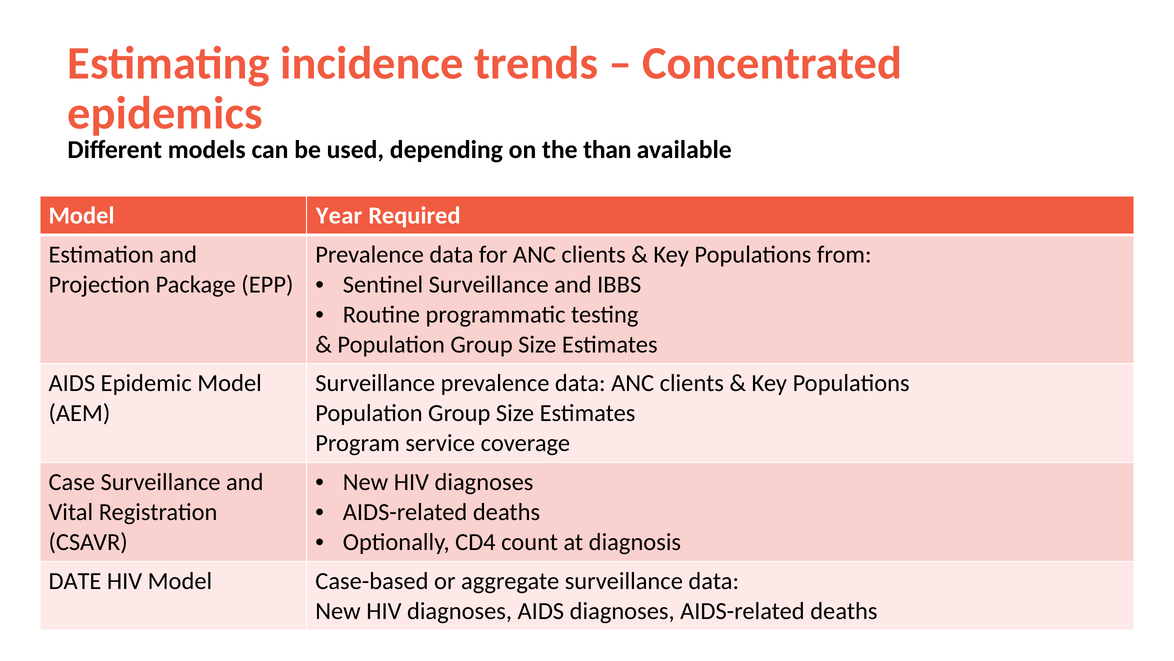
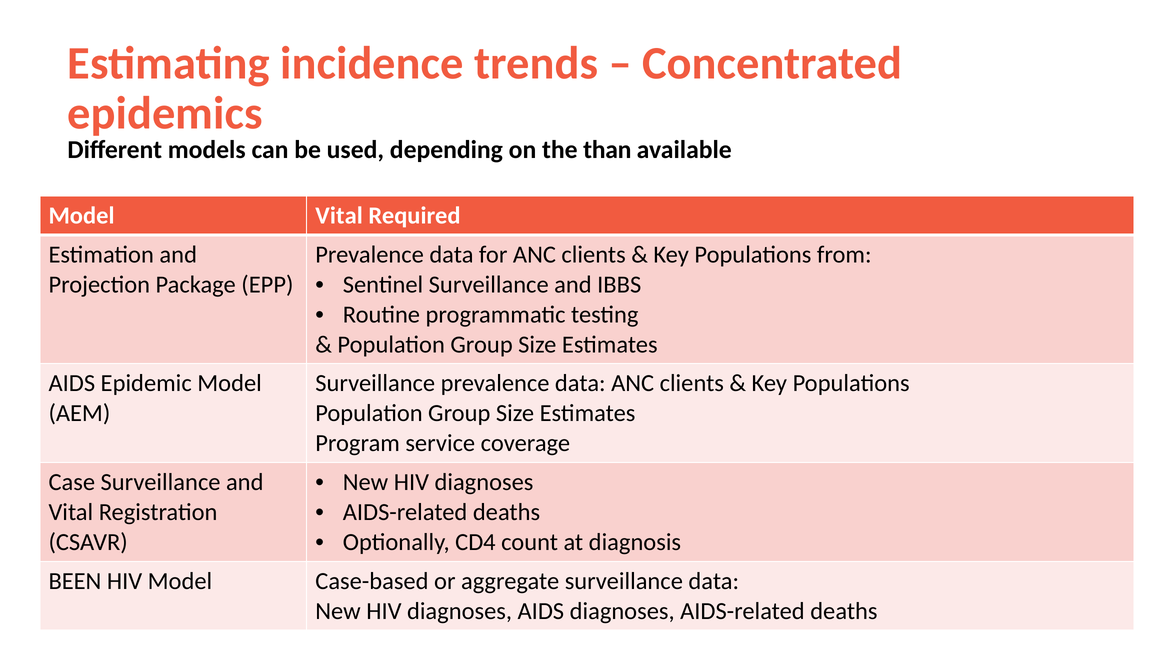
Model Year: Year -> Vital
DATE: DATE -> BEEN
